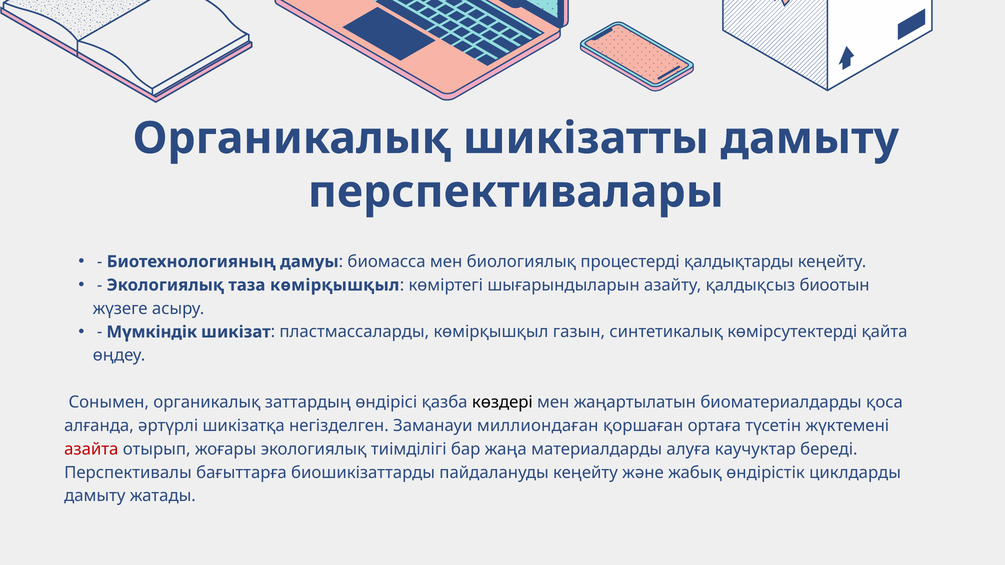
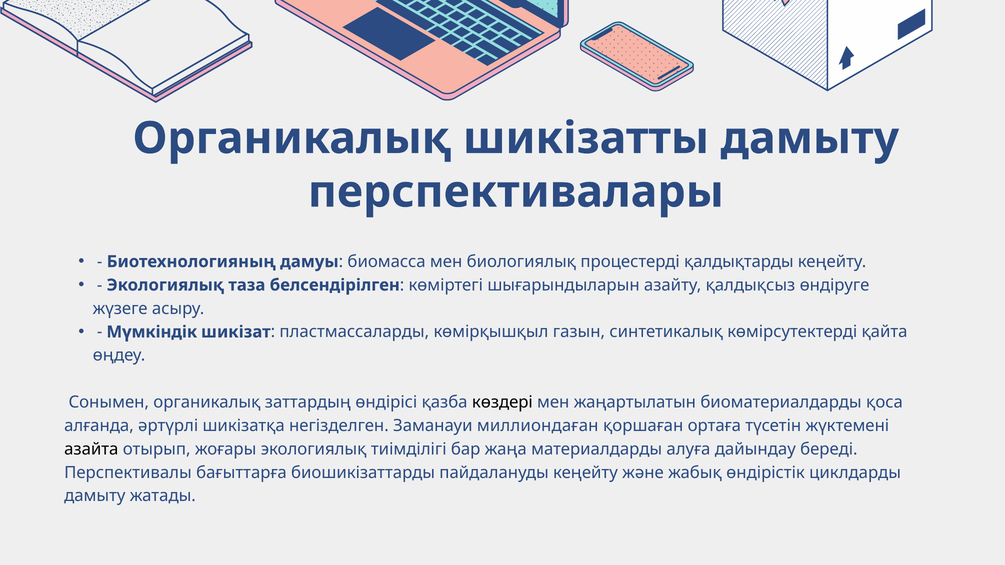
таза көмірқышқыл: көмірқышқыл -> белсендірілген
биоотын: биоотын -> өндіруге
азайта colour: red -> black
каучуктар: каучуктар -> дайындау
